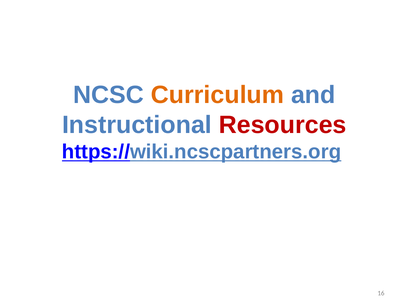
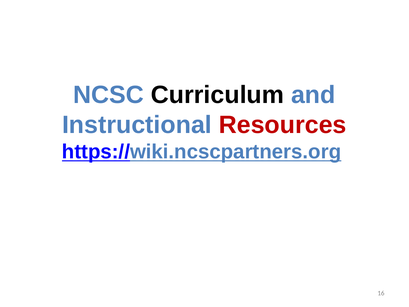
Curriculum colour: orange -> black
